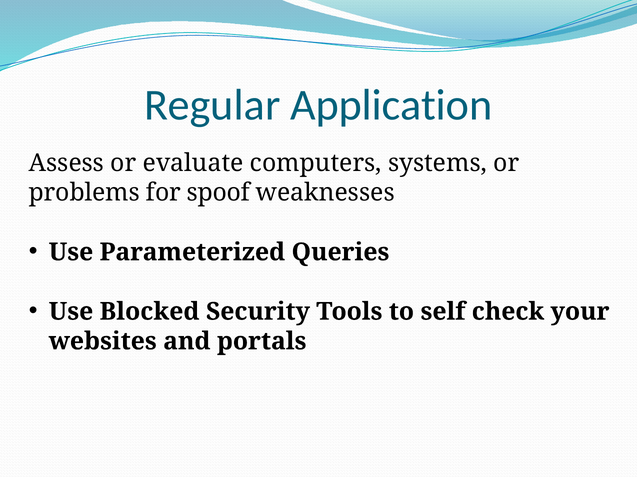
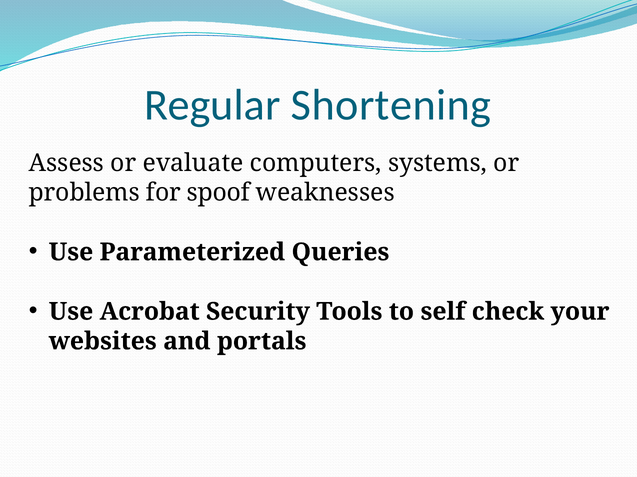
Application: Application -> Shortening
Blocked: Blocked -> Acrobat
